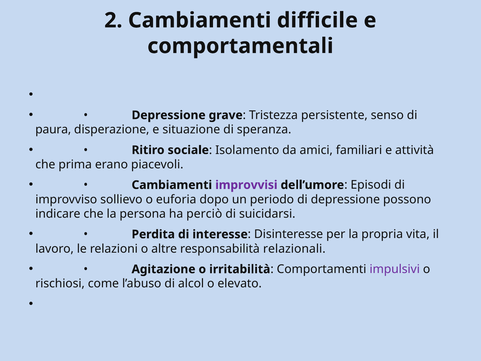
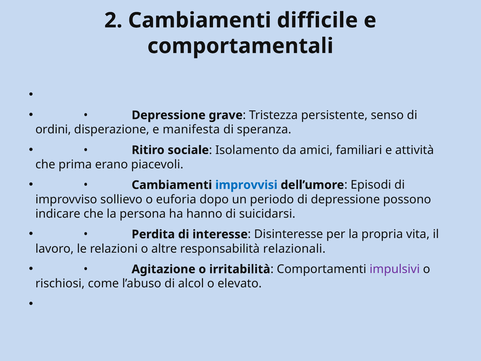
paura: paura -> ordini
situazione: situazione -> manifesta
improvvisi colour: purple -> blue
perciò: perciò -> hanno
